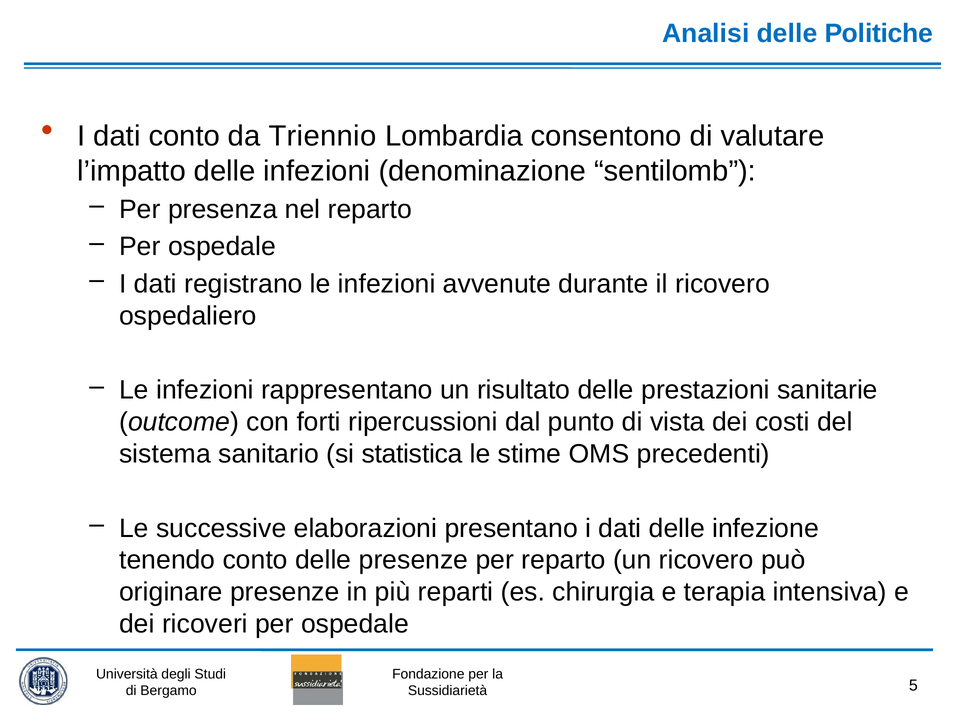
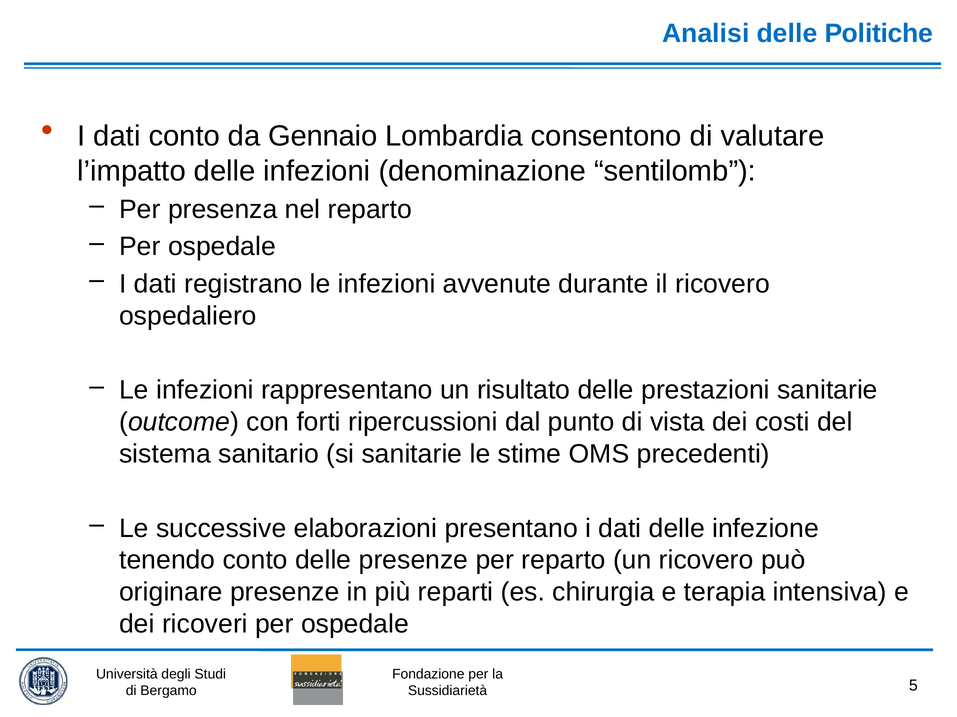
Triennio: Triennio -> Gennaio
si statistica: statistica -> sanitarie
